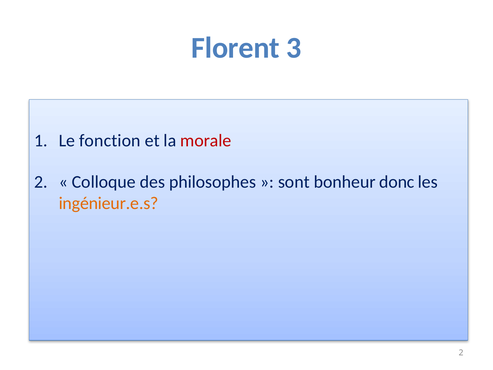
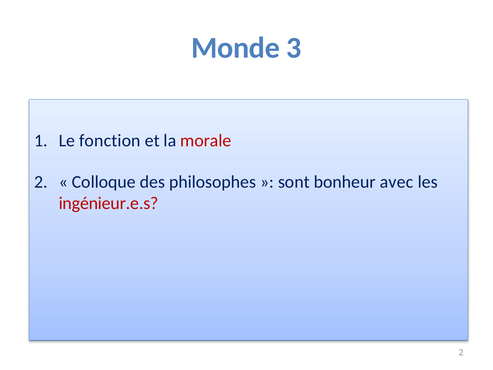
Florent: Florent -> Monde
donc: donc -> avec
ingénieur.e.s colour: orange -> red
